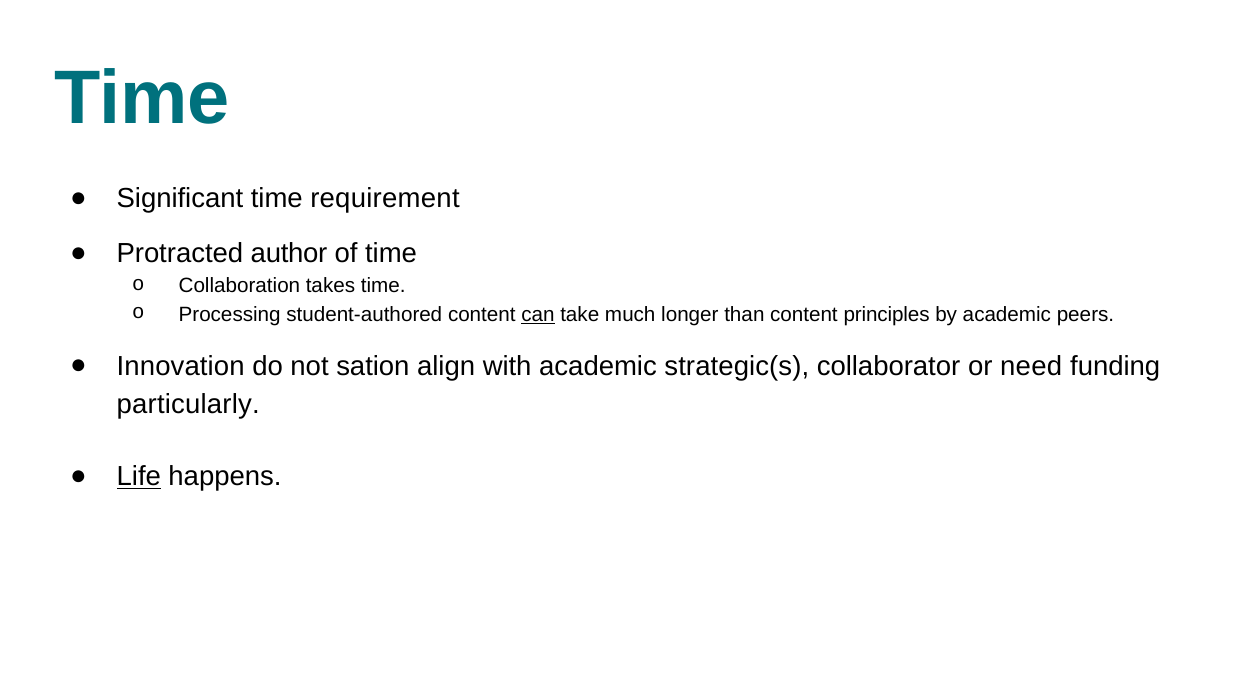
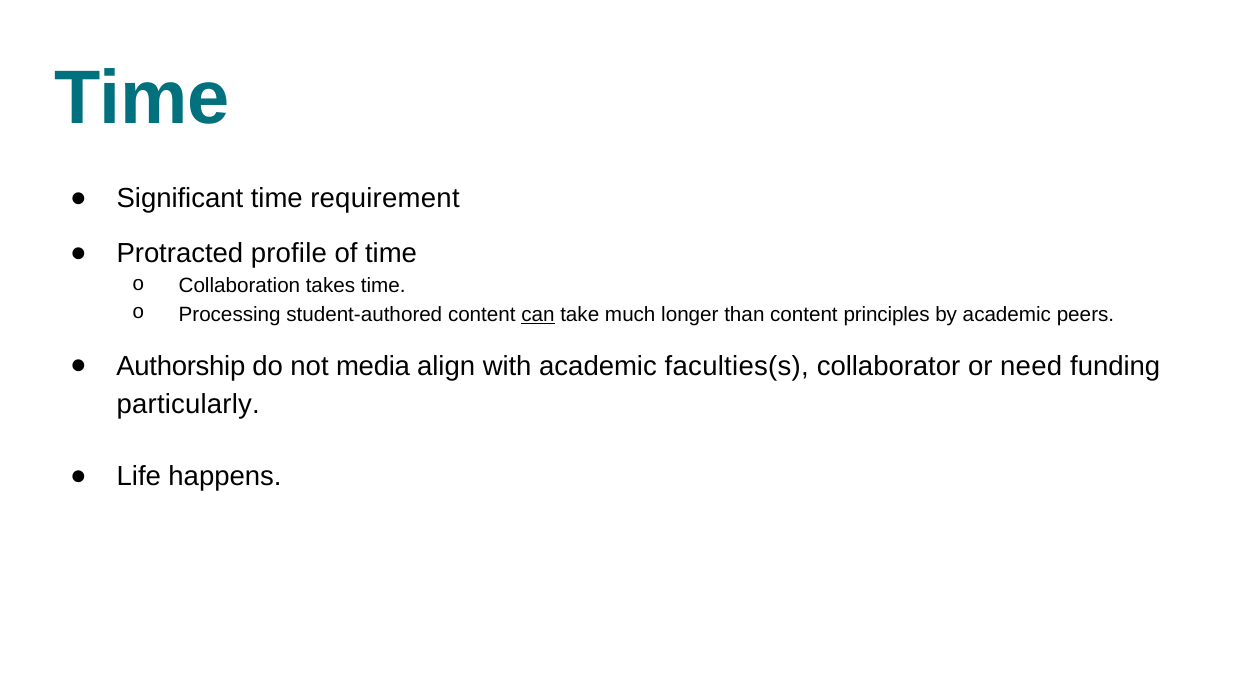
author: author -> profile
Innovation: Innovation -> Authorship
sation: sation -> media
strategic(s: strategic(s -> faculties(s
Life underline: present -> none
